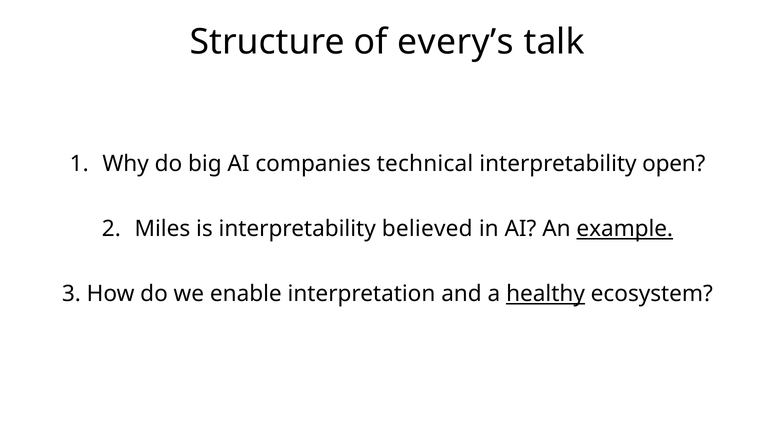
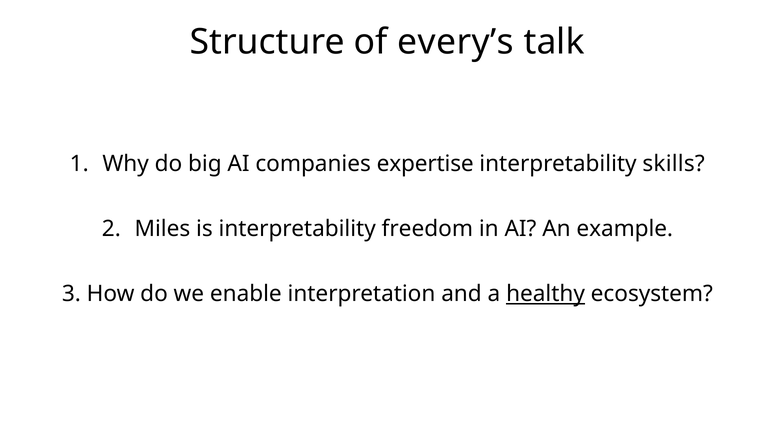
technical: technical -> expertise
open: open -> skills
believed: believed -> freedom
example underline: present -> none
